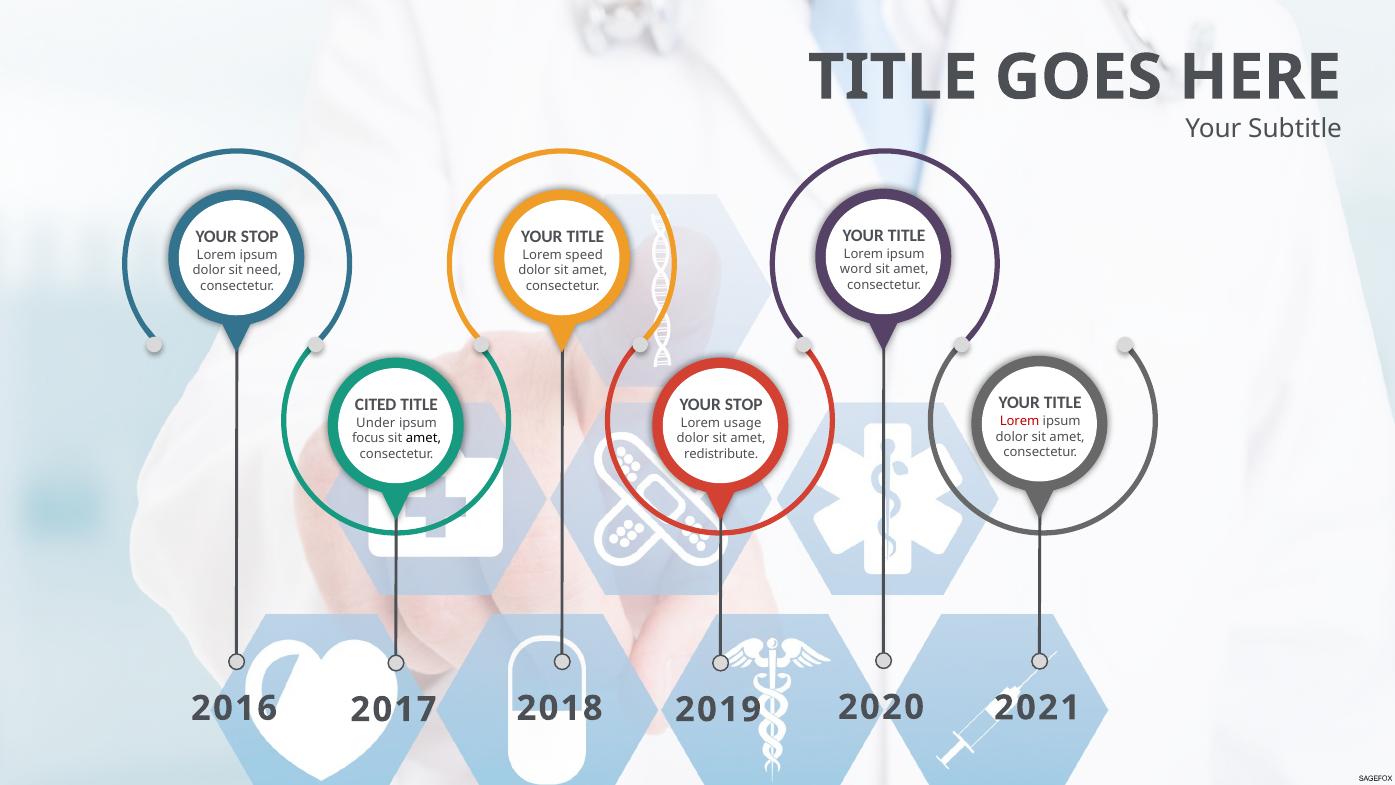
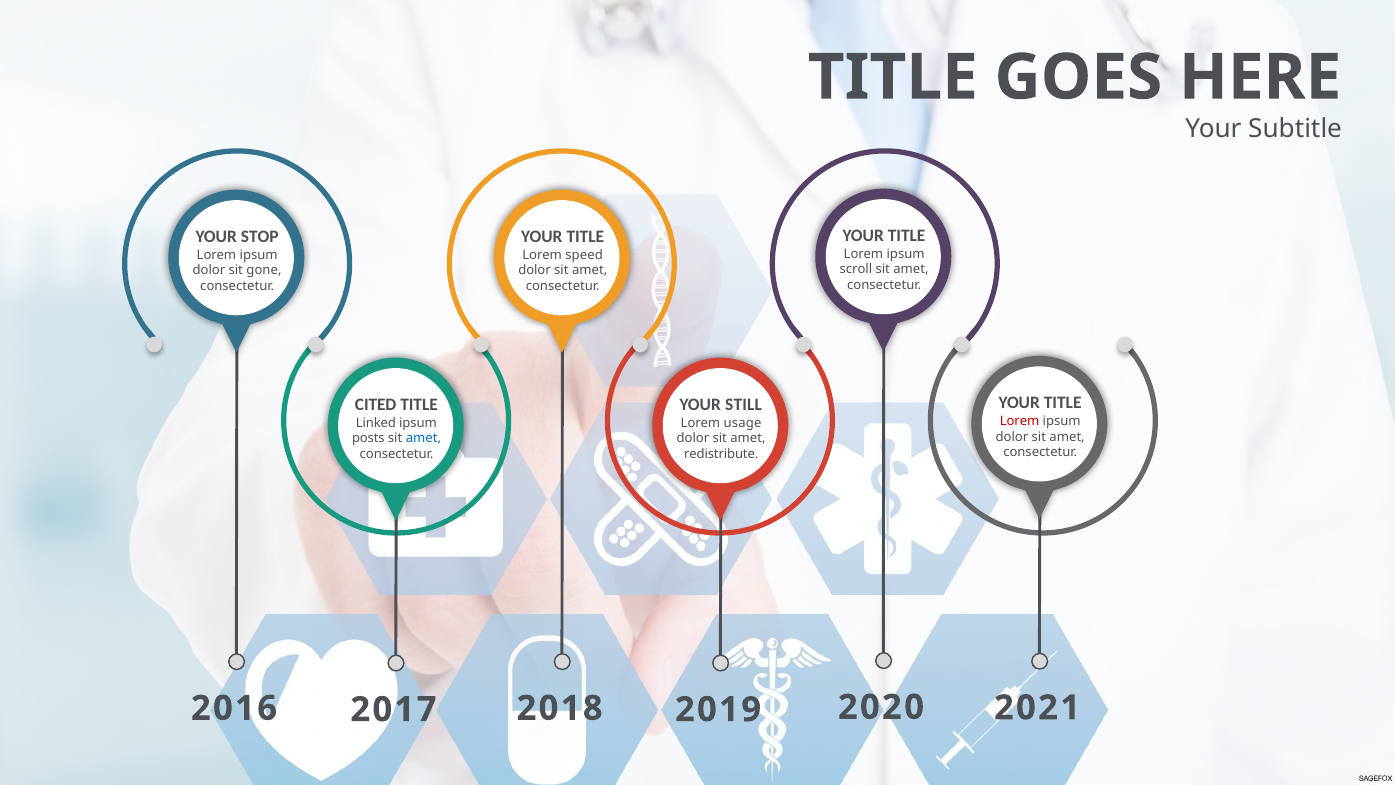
word: word -> scroll
need: need -> gone
STOP at (744, 405): STOP -> STILL
Under: Under -> Linked
focus: focus -> posts
amet at (423, 438) colour: black -> blue
